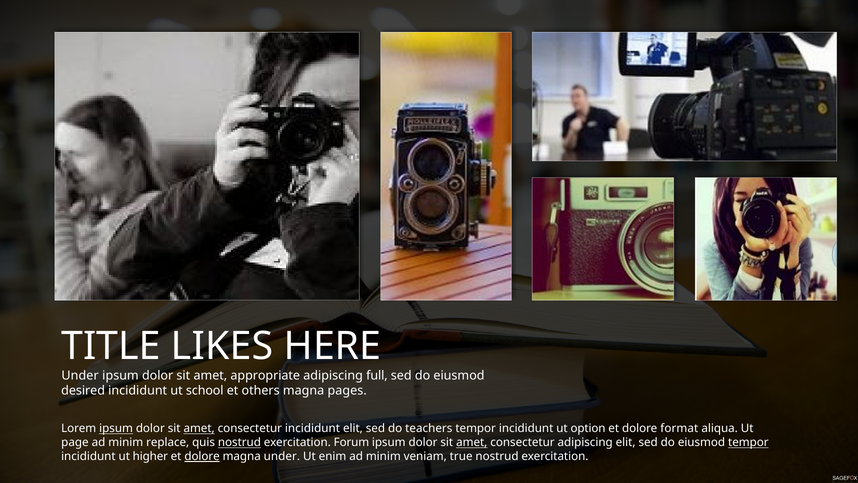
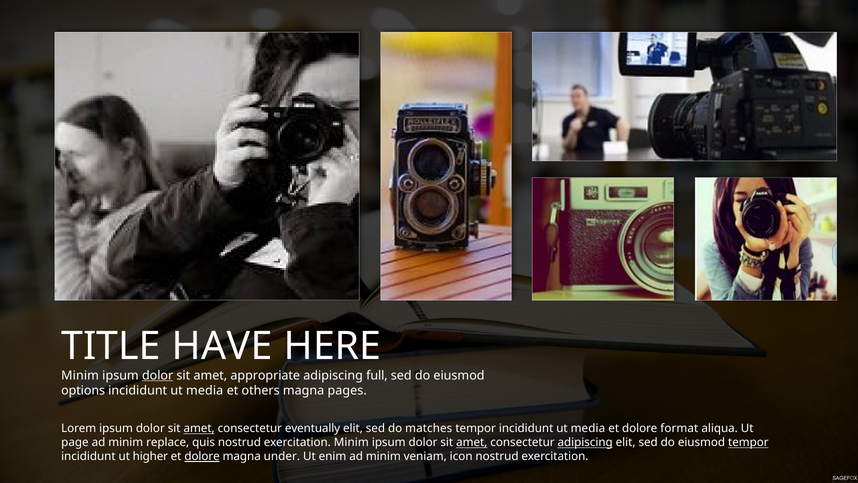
LIKES: LIKES -> HAVE
Under at (80, 375): Under -> Minim
dolor at (158, 375) underline: none -> present
desired: desired -> options
school at (205, 390): school -> media
ipsum at (116, 428) underline: present -> none
consectetur incididunt: incididunt -> eventually
teachers: teachers -> matches
tempor incididunt ut option: option -> media
nostrud at (239, 442) underline: present -> none
exercitation Forum: Forum -> Minim
adipiscing at (585, 442) underline: none -> present
true: true -> icon
